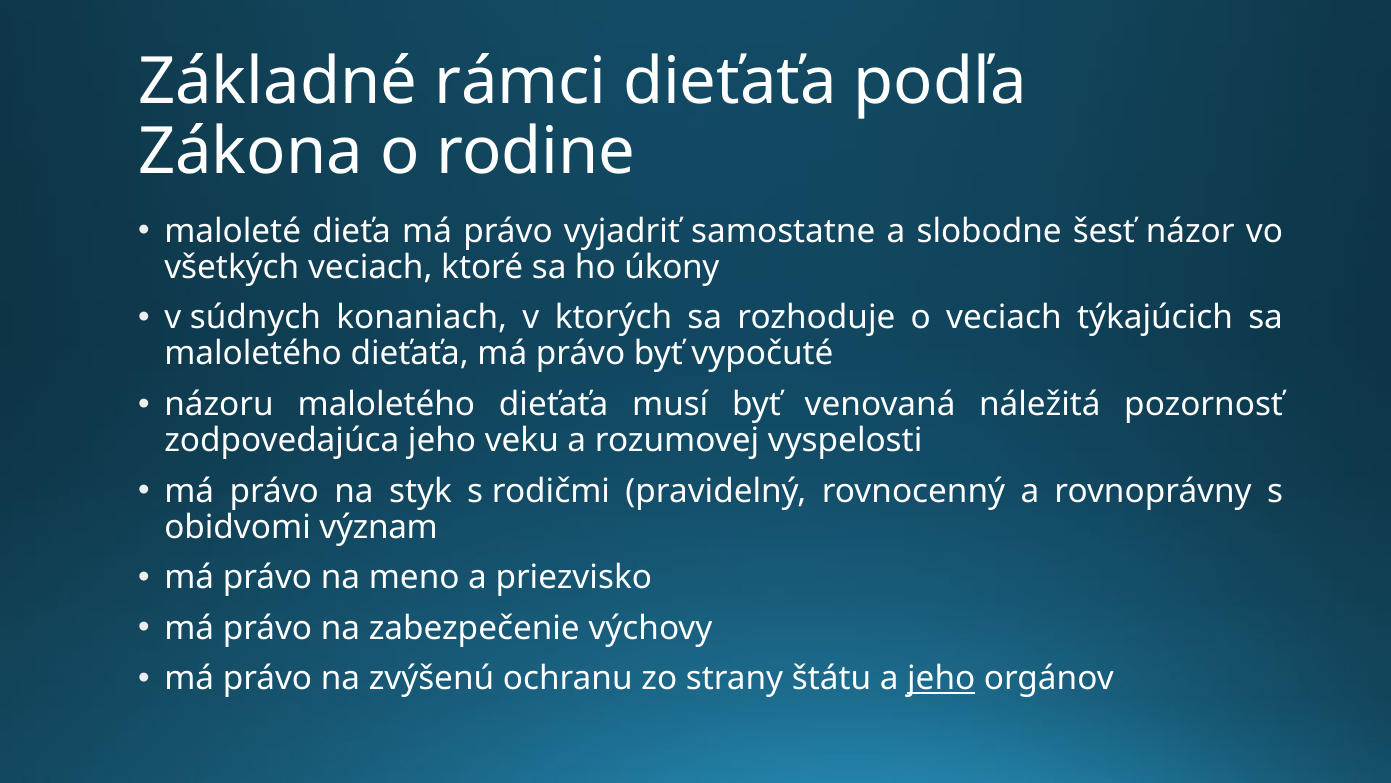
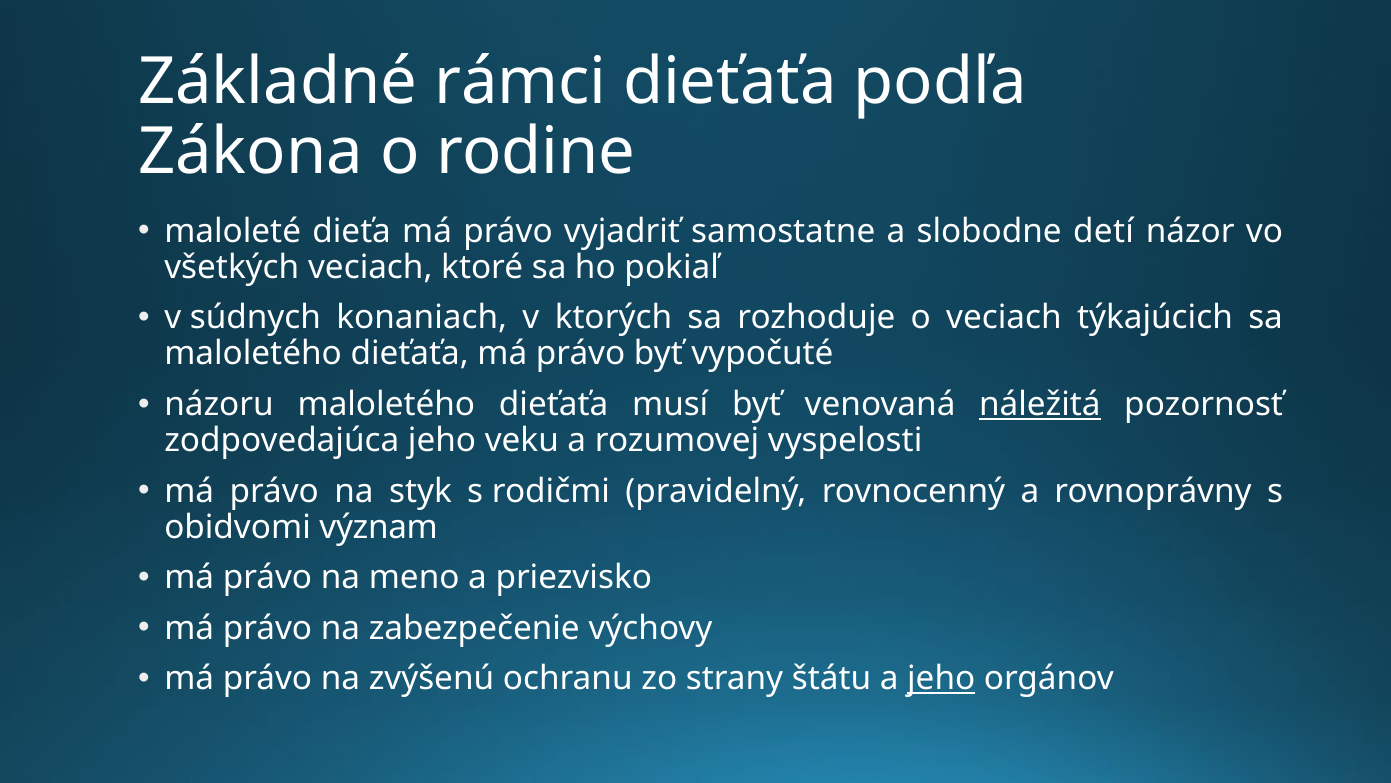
šesť: šesť -> detí
úkony: úkony -> pokiaľ
náležitá underline: none -> present
